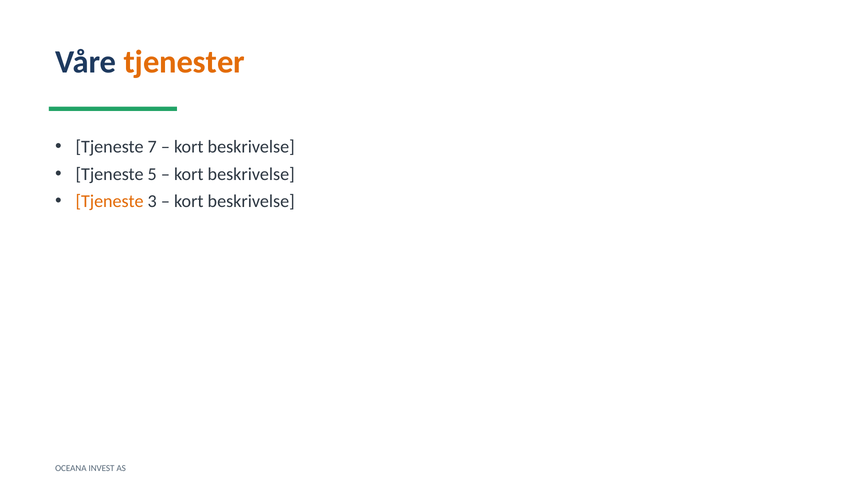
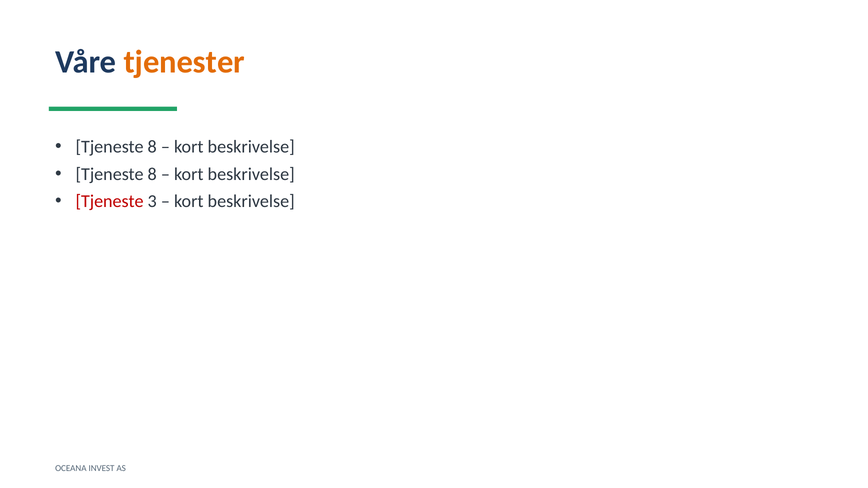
7 at (152, 147): 7 -> 8
5 at (152, 174): 5 -> 8
Tjeneste at (110, 201) colour: orange -> red
